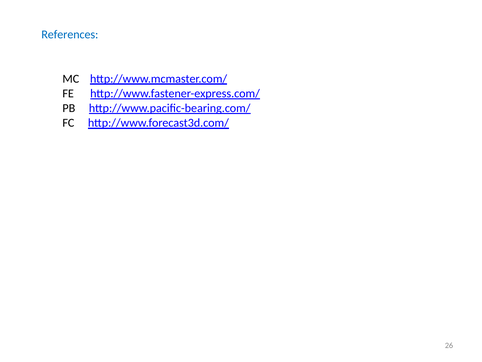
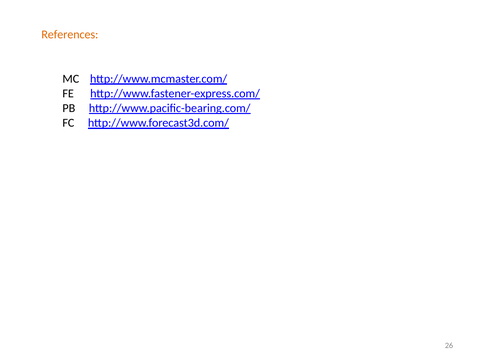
References colour: blue -> orange
